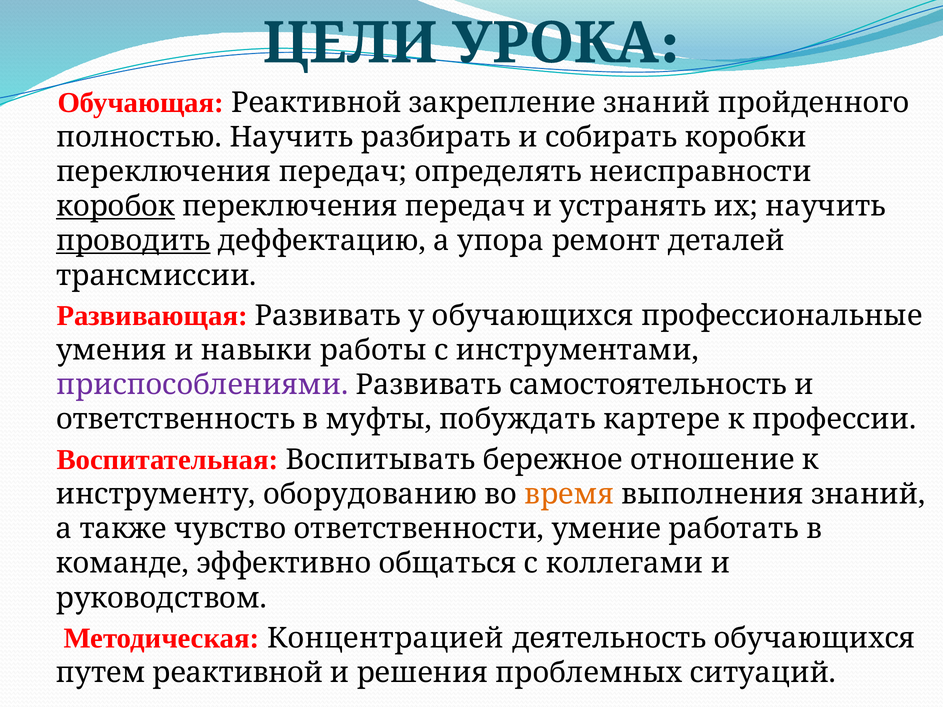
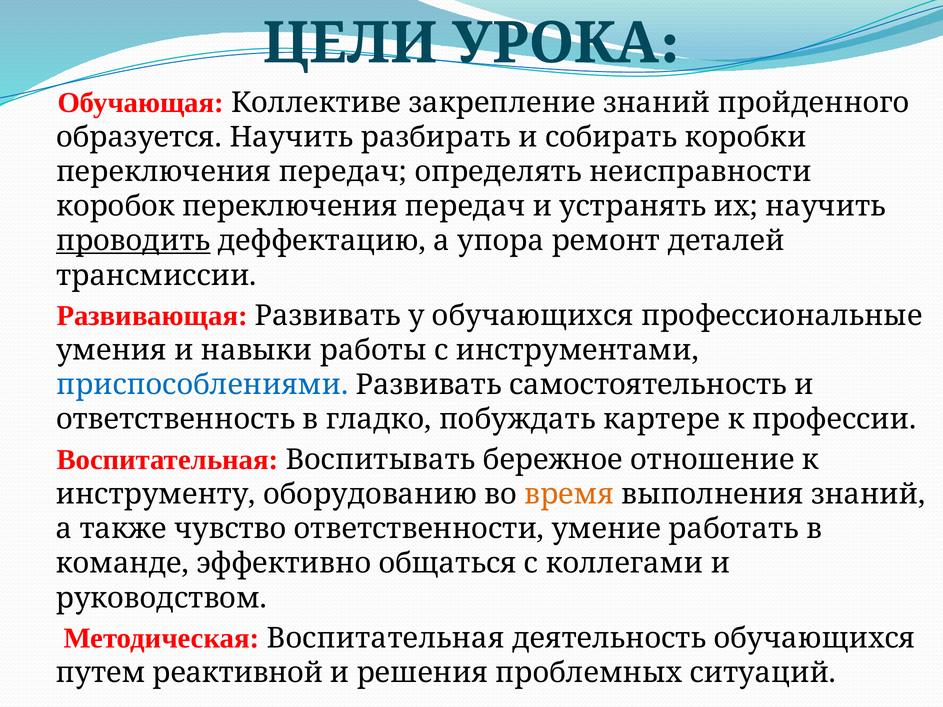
Обучающая Реактивной: Реактивной -> Коллективе
полностью: полностью -> образуется
коробок underline: present -> none
приспособлениями colour: purple -> blue
муфты: муфты -> гладко
Методическая Концентрацией: Концентрацией -> Воспитательная
